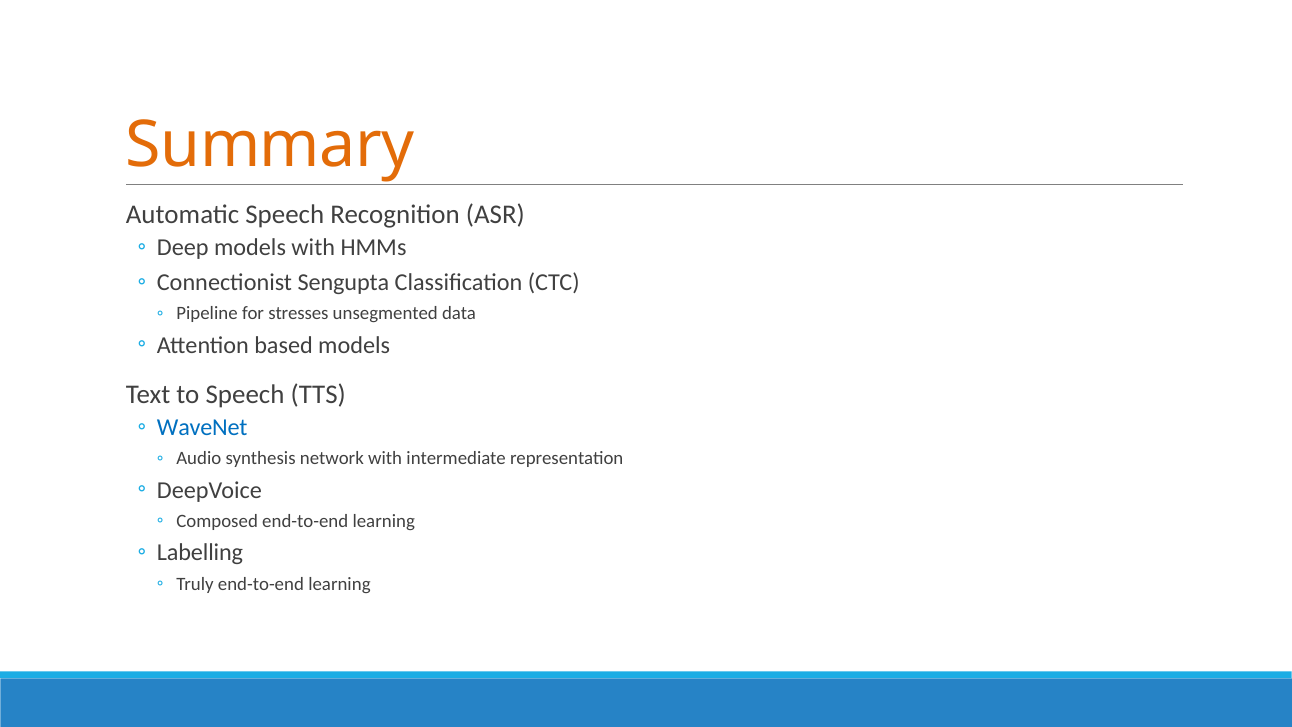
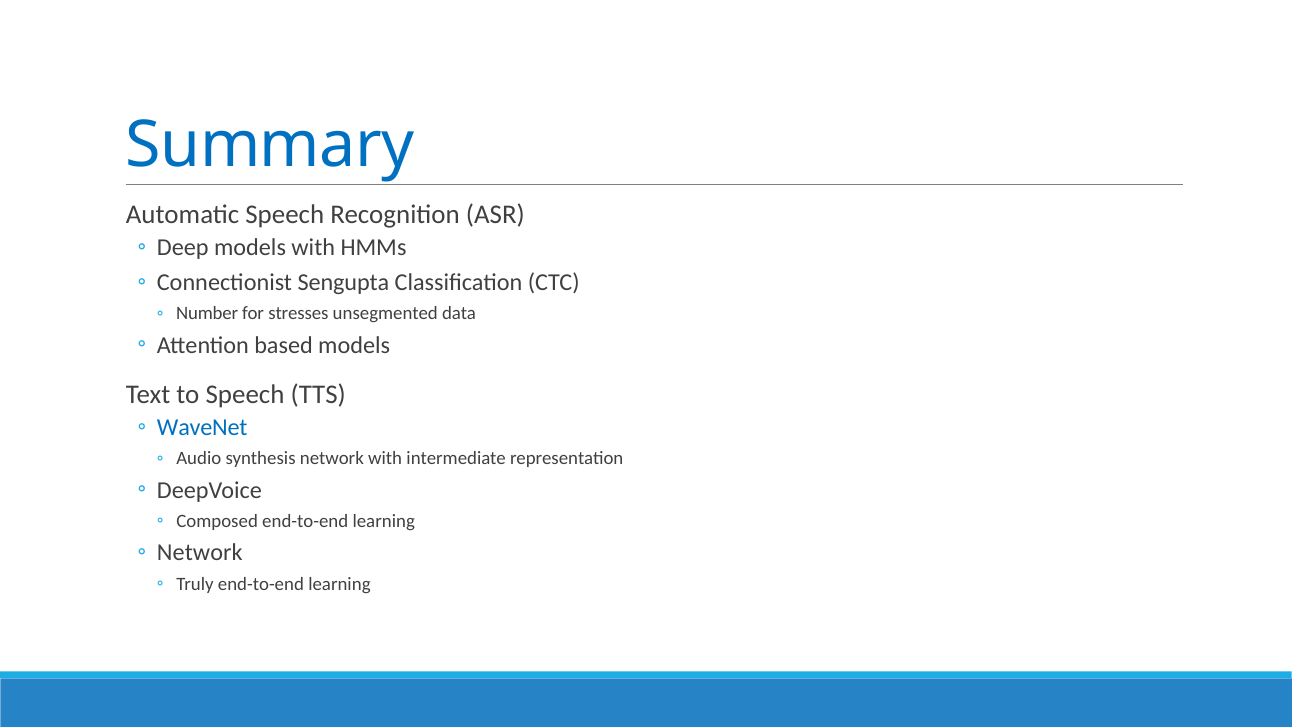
Summary colour: orange -> blue
Pipeline: Pipeline -> Number
Labelling at (200, 553): Labelling -> Network
